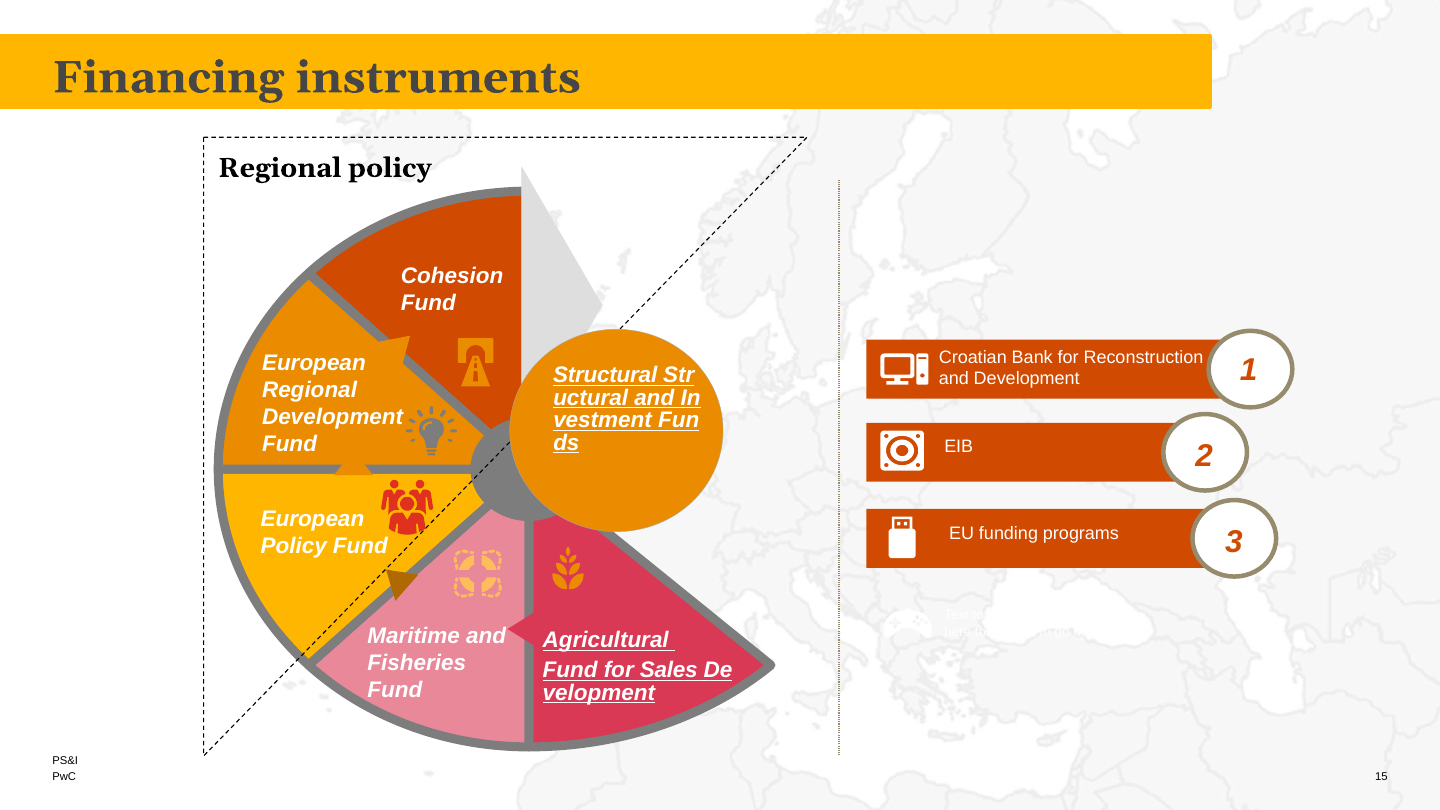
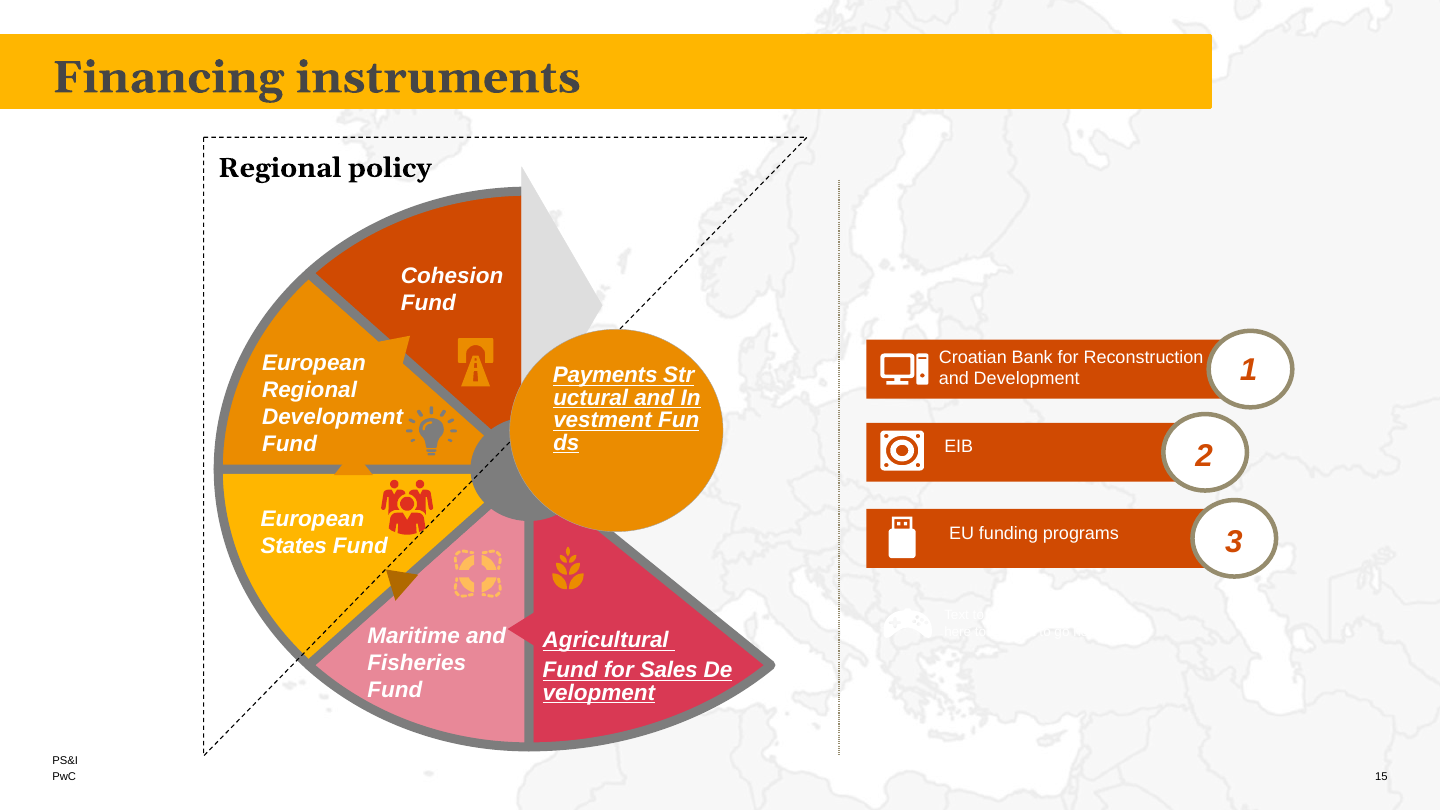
Structural: Structural -> Payments
Policy at (294, 547): Policy -> States
